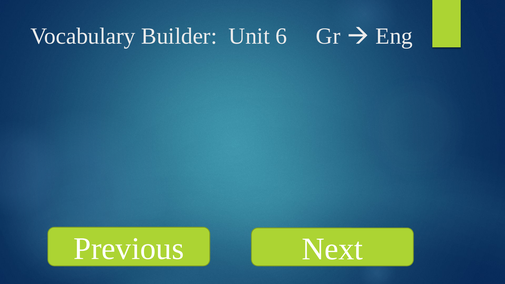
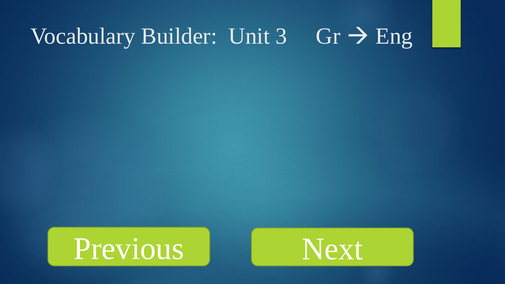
6: 6 -> 3
